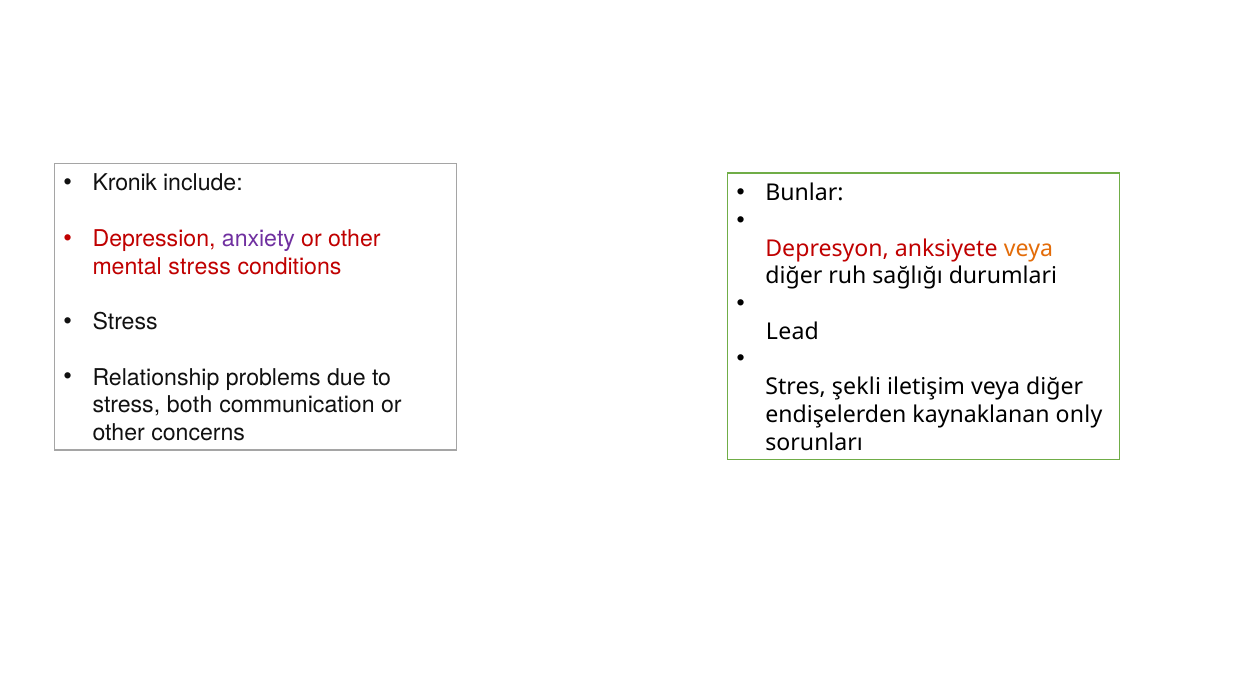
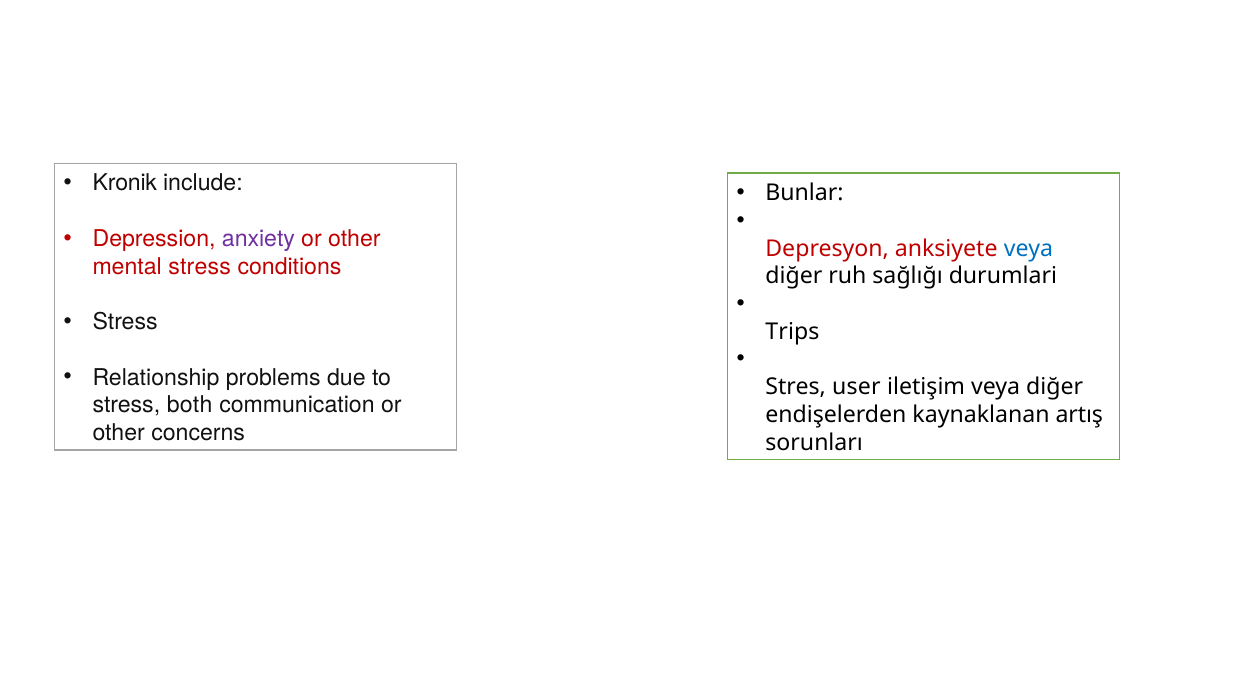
veya at (1028, 248) colour: orange -> blue
Lead: Lead -> Trips
şekli: şekli -> user
only: only -> artış
